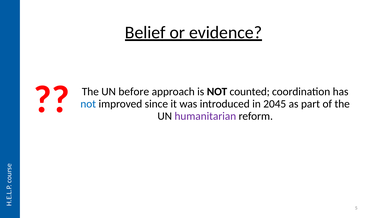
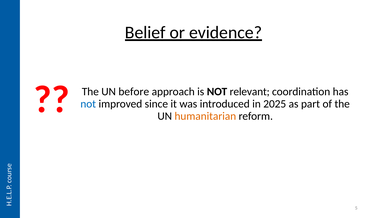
counted: counted -> relevant
2045: 2045 -> 2025
humanitarian colour: purple -> orange
